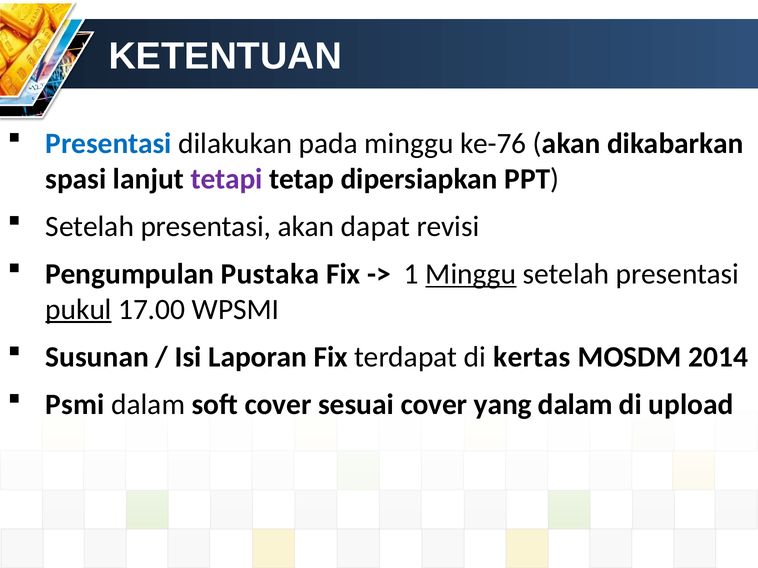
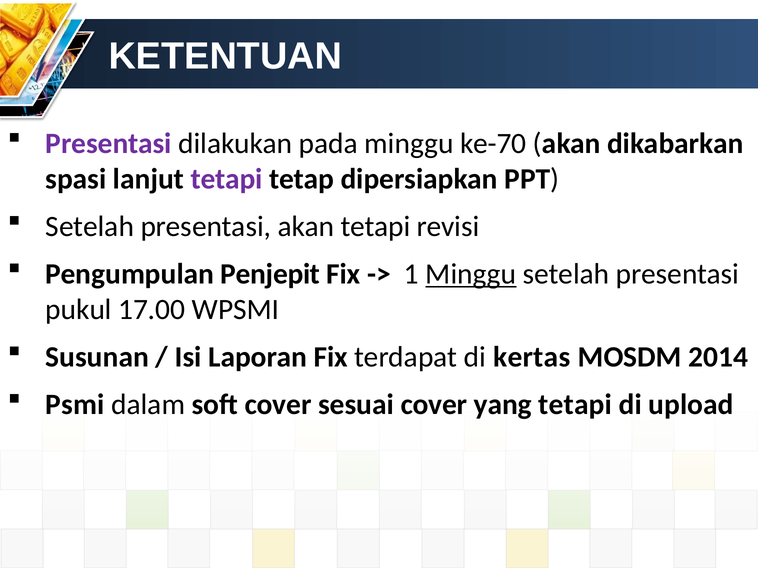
Presentasi at (109, 144) colour: blue -> purple
ke-76: ke-76 -> ke-70
akan dapat: dapat -> tetapi
Pustaka: Pustaka -> Penjepit
pukul underline: present -> none
yang dalam: dalam -> tetapi
